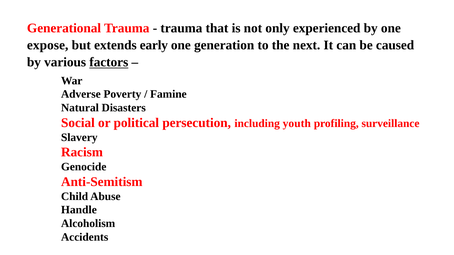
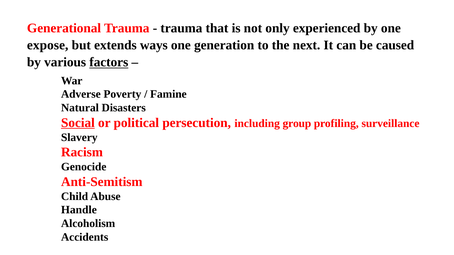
early: early -> ways
Social underline: none -> present
youth: youth -> group
